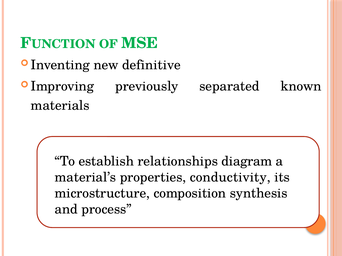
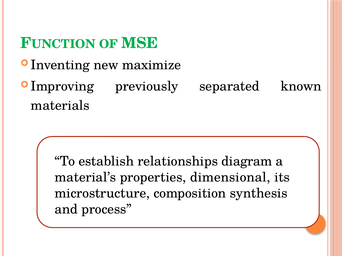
definitive: definitive -> maximize
conductivity: conductivity -> dimensional
